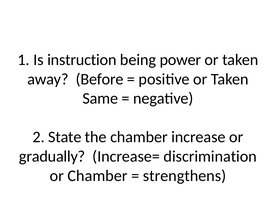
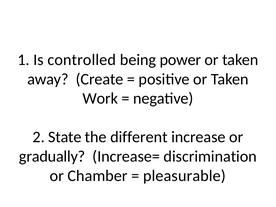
instruction: instruction -> controlled
Before: Before -> Create
Same: Same -> Work
the chamber: chamber -> different
strengthens: strengthens -> pleasurable
